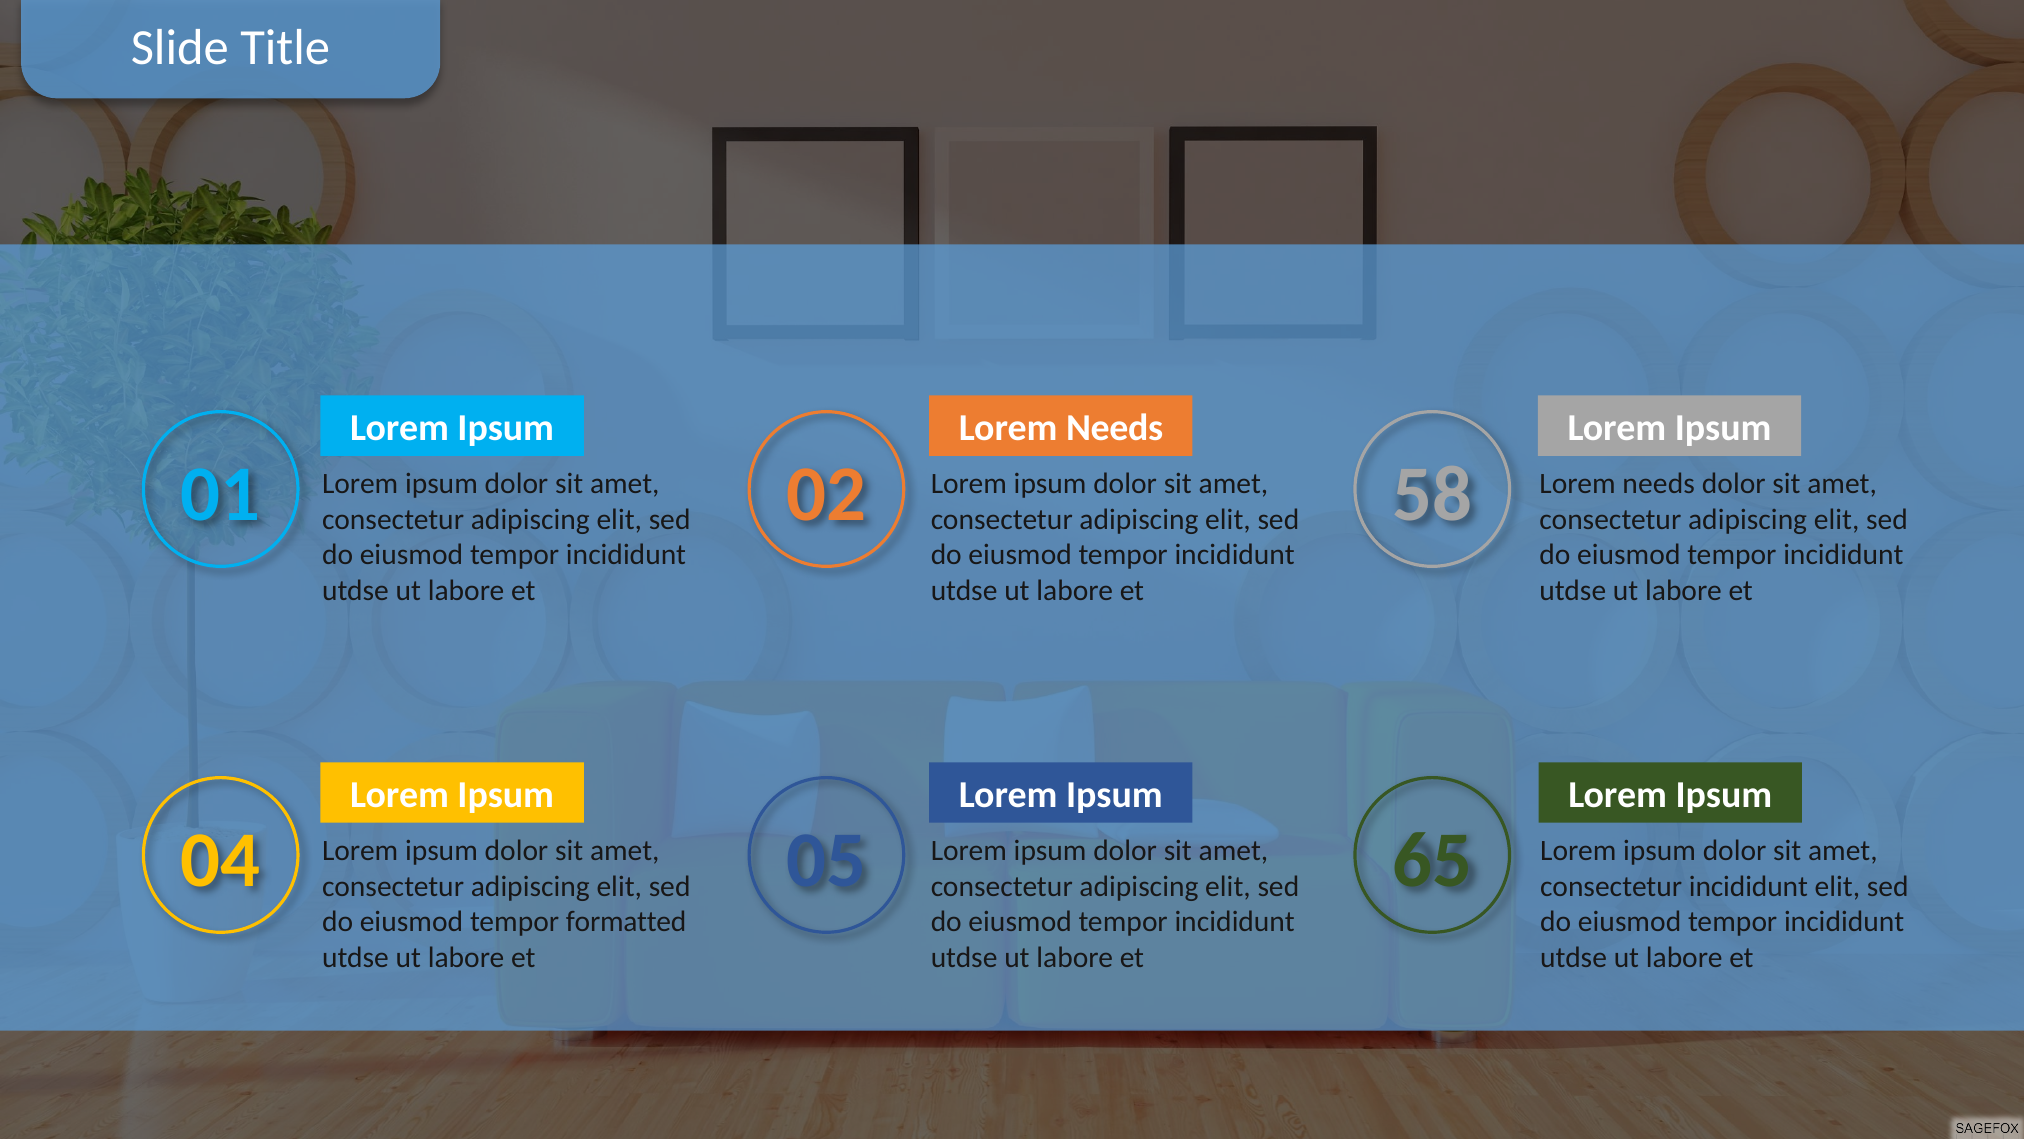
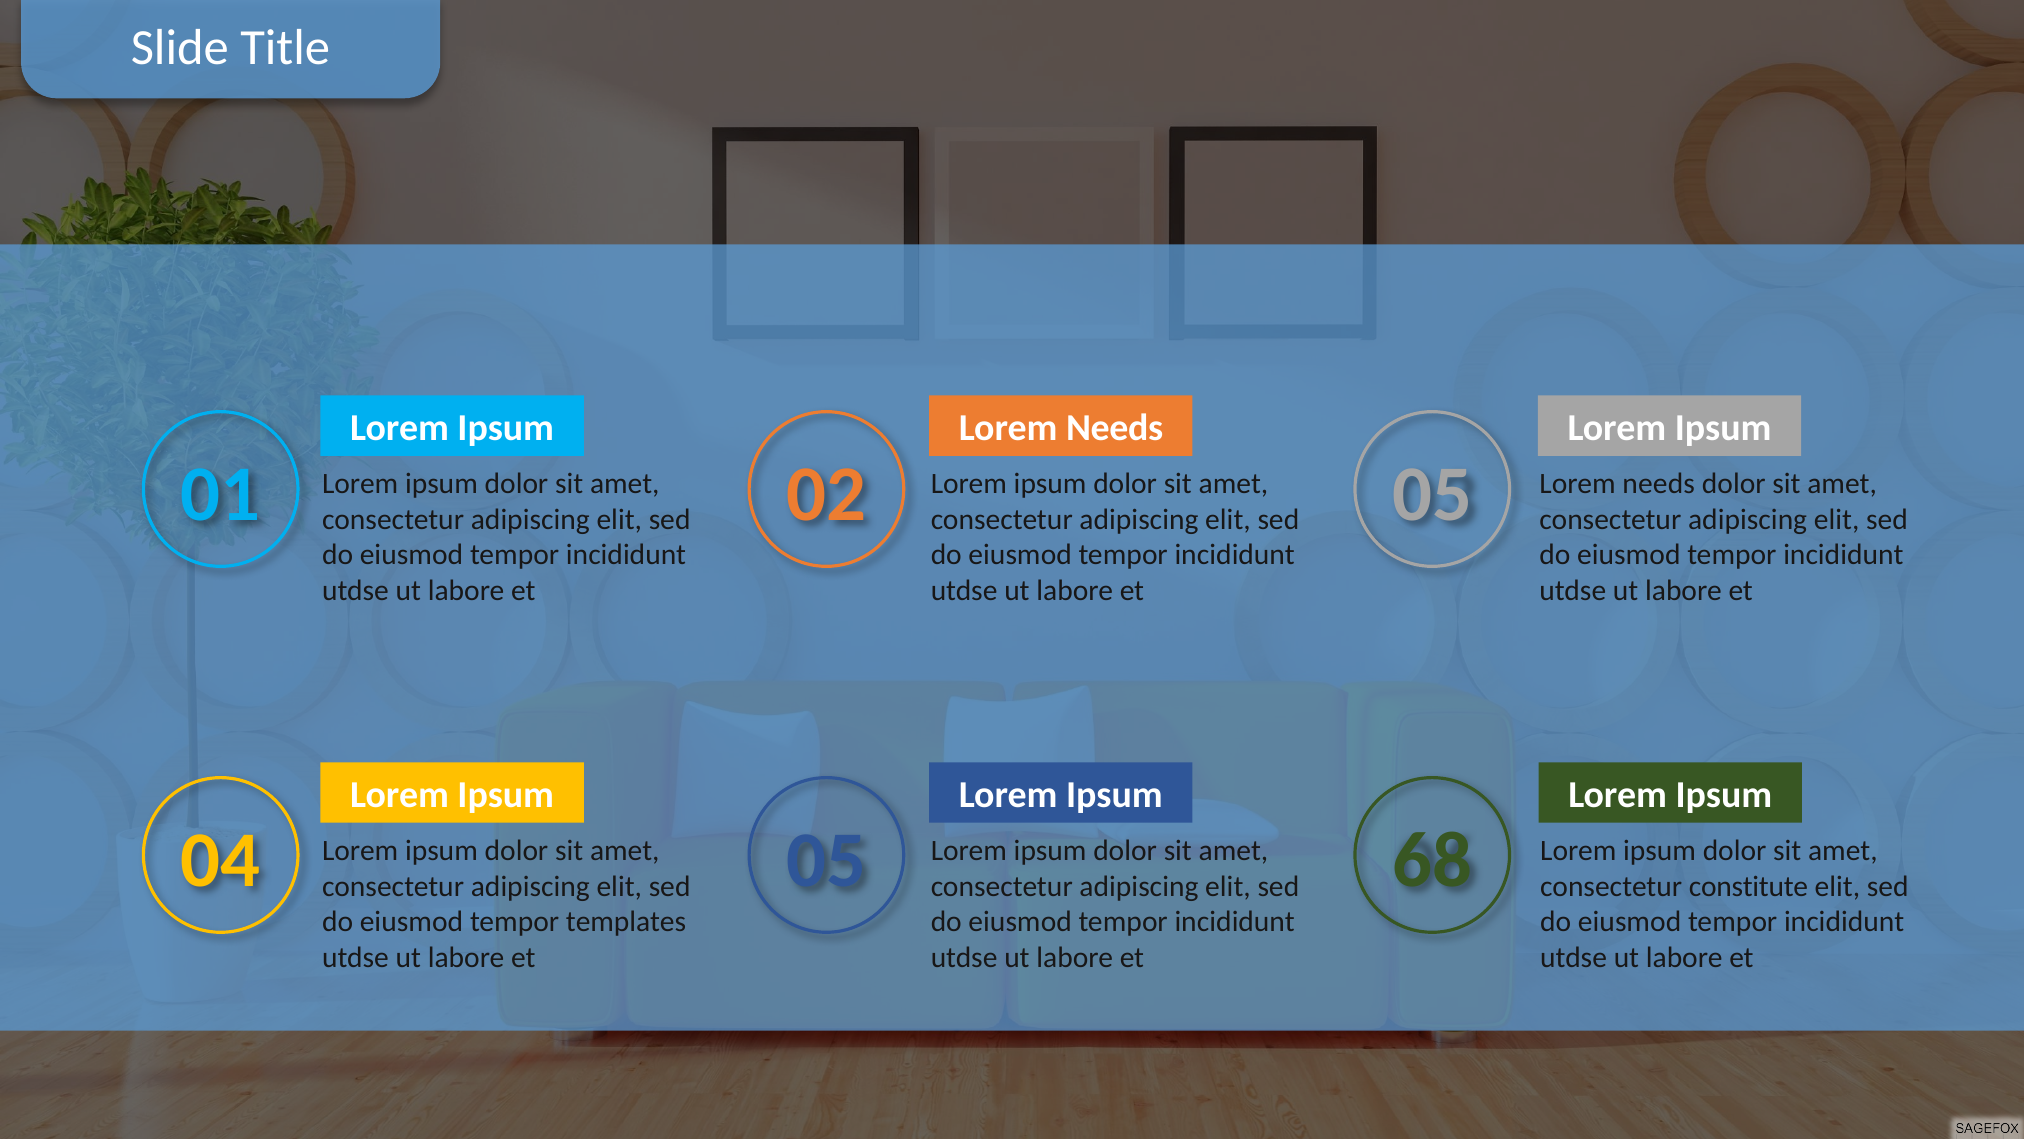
02 58: 58 -> 05
65: 65 -> 68
consectetur incididunt: incididunt -> constitute
formatted: formatted -> templates
